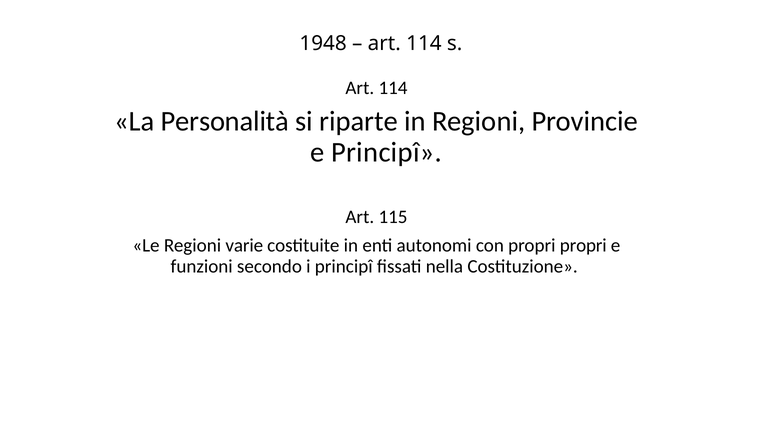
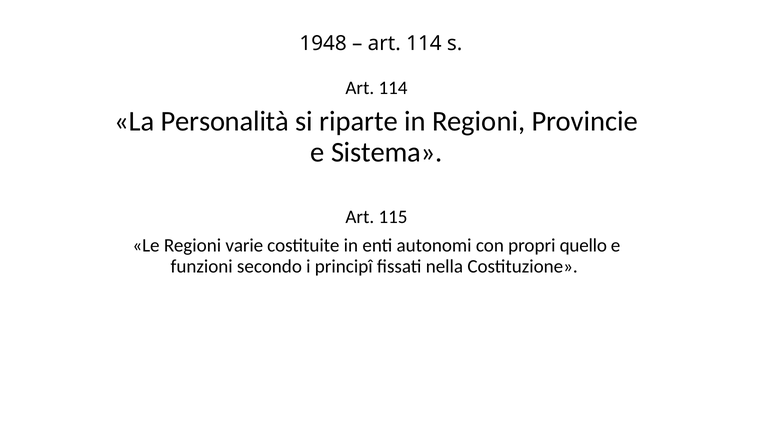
e Principî: Principî -> Sistema
propri propri: propri -> quello
